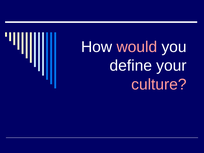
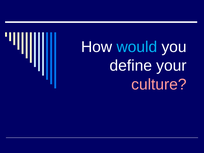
would colour: pink -> light blue
